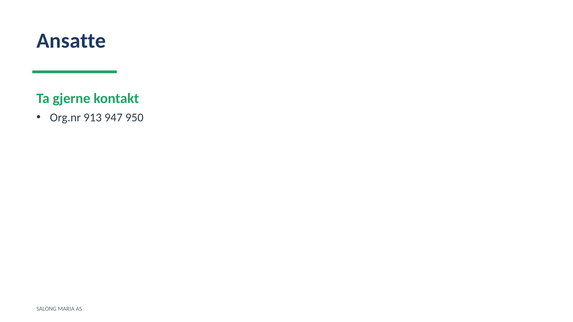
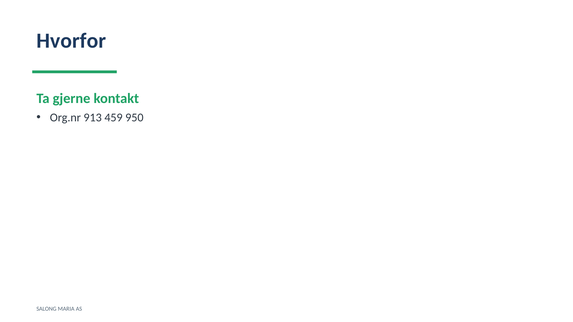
Ansatte: Ansatte -> Hvorfor
947: 947 -> 459
